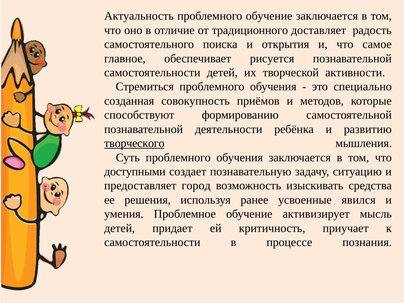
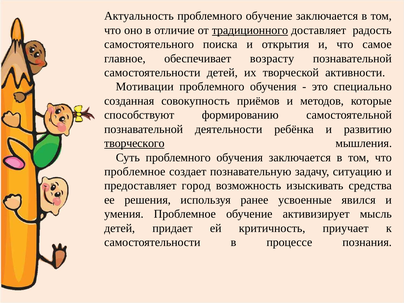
традиционного underline: none -> present
рисуется: рисуется -> возрасту
Стремиться: Стремиться -> Мотивации
доступными at (135, 172): доступными -> проблемное
